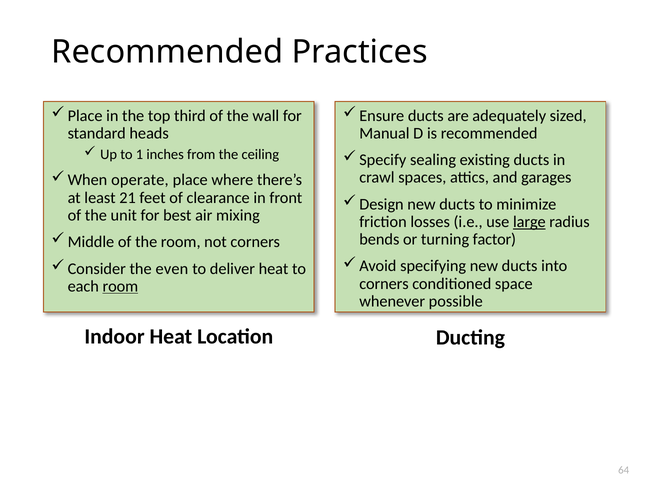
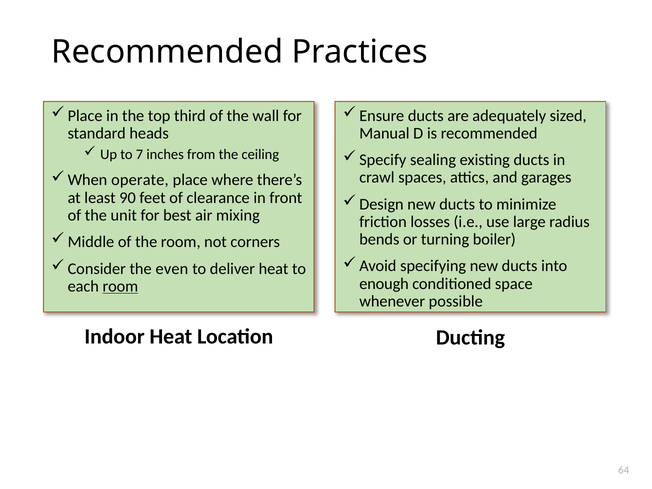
1: 1 -> 7
21: 21 -> 90
large underline: present -> none
factor: factor -> boiler
corners at (384, 284): corners -> enough
